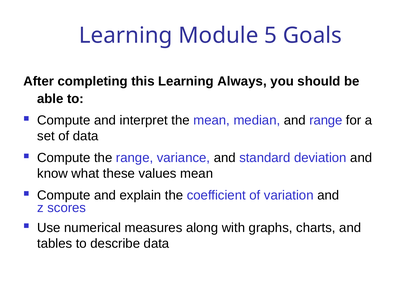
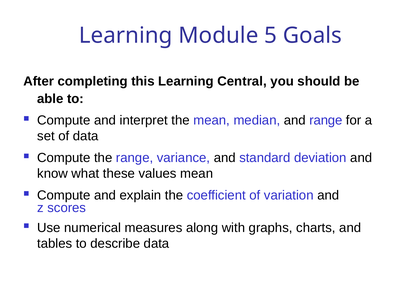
Always: Always -> Central
